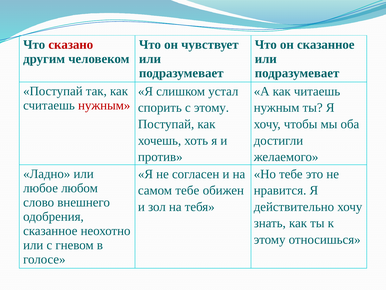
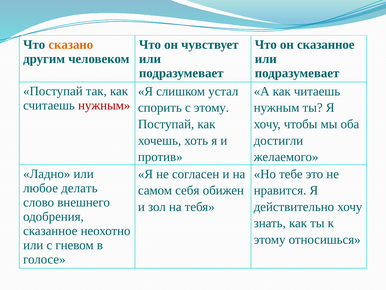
сказано colour: red -> orange
любом: любом -> делать
самом тебе: тебе -> себя
